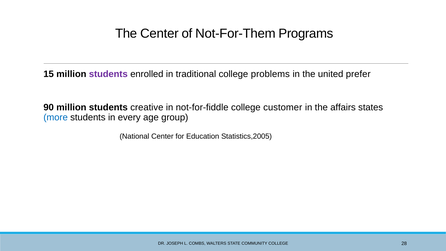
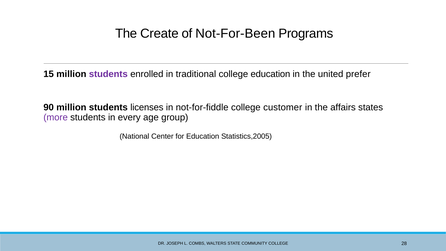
The Center: Center -> Create
Not-For-Them: Not-For-Them -> Not-For-Been
college problems: problems -> education
creative: creative -> licenses
more colour: blue -> purple
